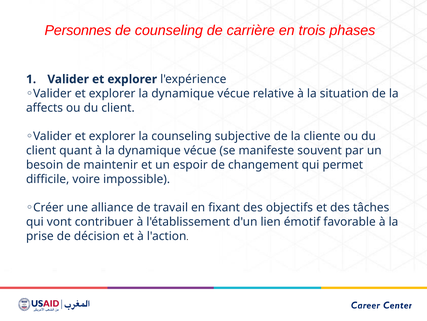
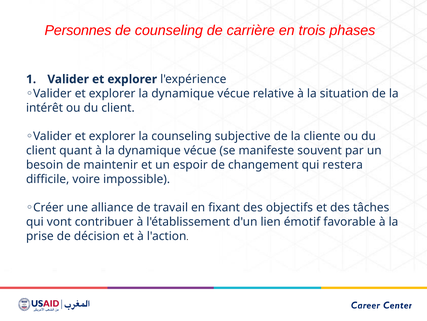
affects: affects -> intérêt
permet: permet -> restera
